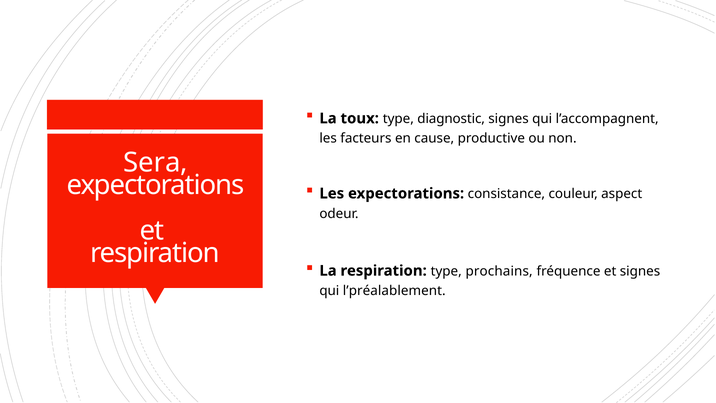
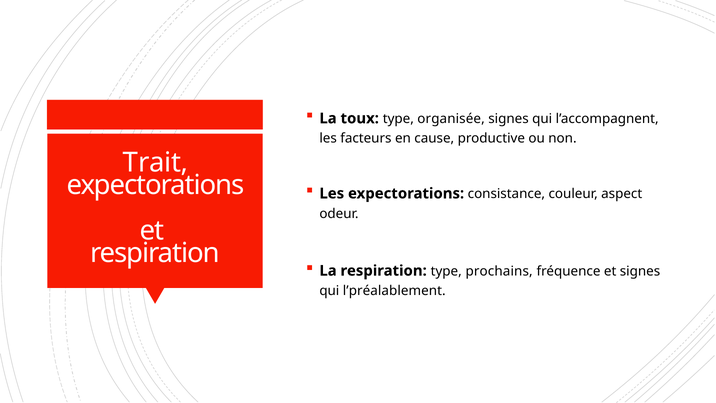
diagnostic: diagnostic -> organisée
Sera: Sera -> Trait
